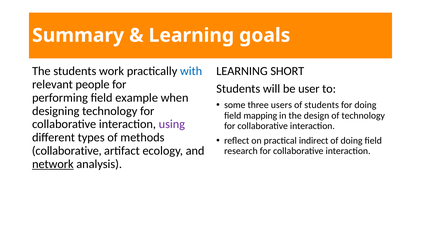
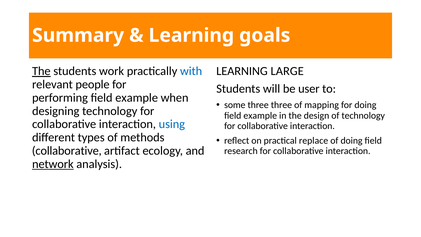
The at (41, 71) underline: none -> present
SHORT: SHORT -> LARGE
three users: users -> three
of students: students -> mapping
mapping at (260, 115): mapping -> example
using colour: purple -> blue
indirect: indirect -> replace
